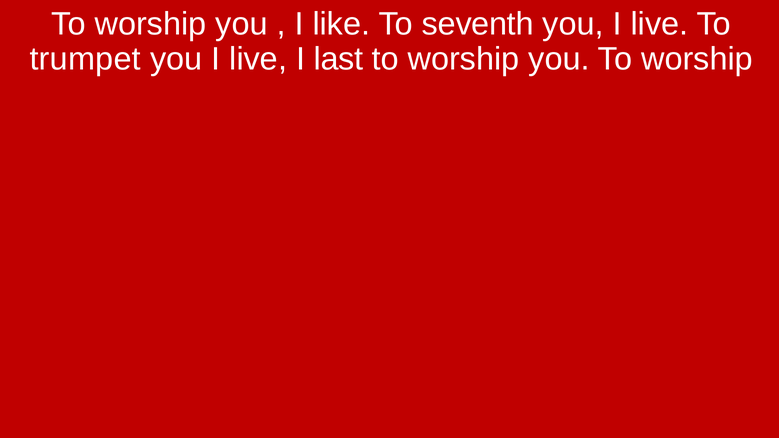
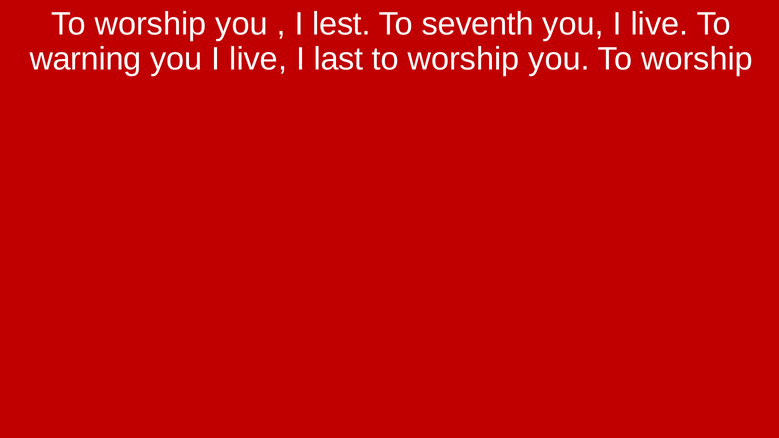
like: like -> lest
trumpet: trumpet -> warning
